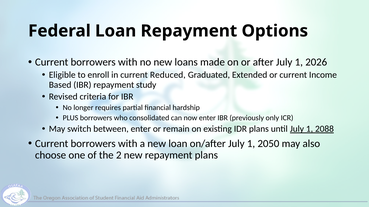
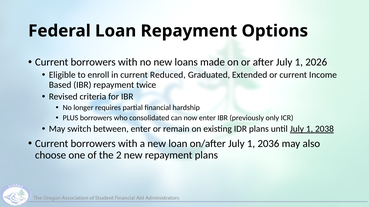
study: study -> twice
2088: 2088 -> 2038
2050: 2050 -> 2036
